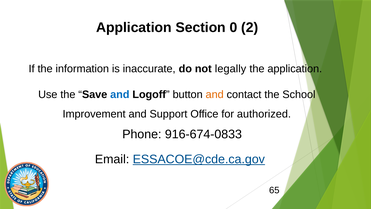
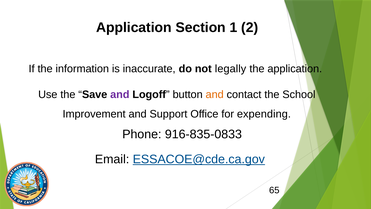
0: 0 -> 1
and at (120, 94) colour: blue -> purple
authorized: authorized -> expending
916-674-0833: 916-674-0833 -> 916-835-0833
